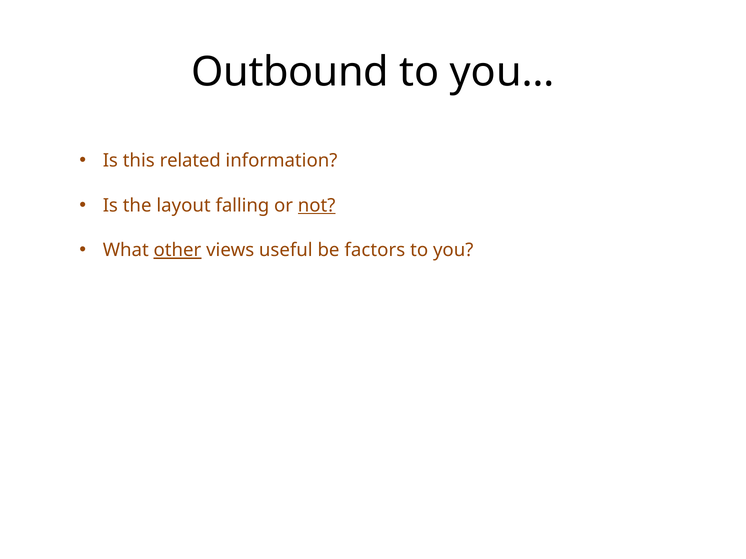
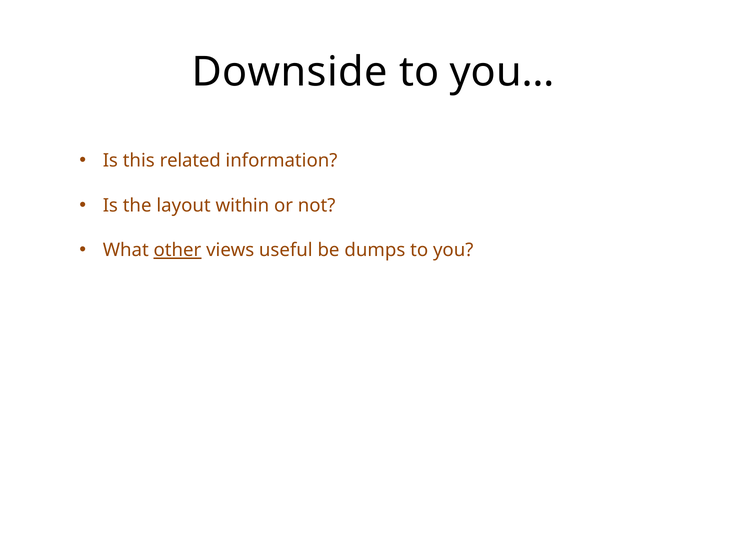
Outbound: Outbound -> Downside
falling: falling -> within
not underline: present -> none
factors: factors -> dumps
